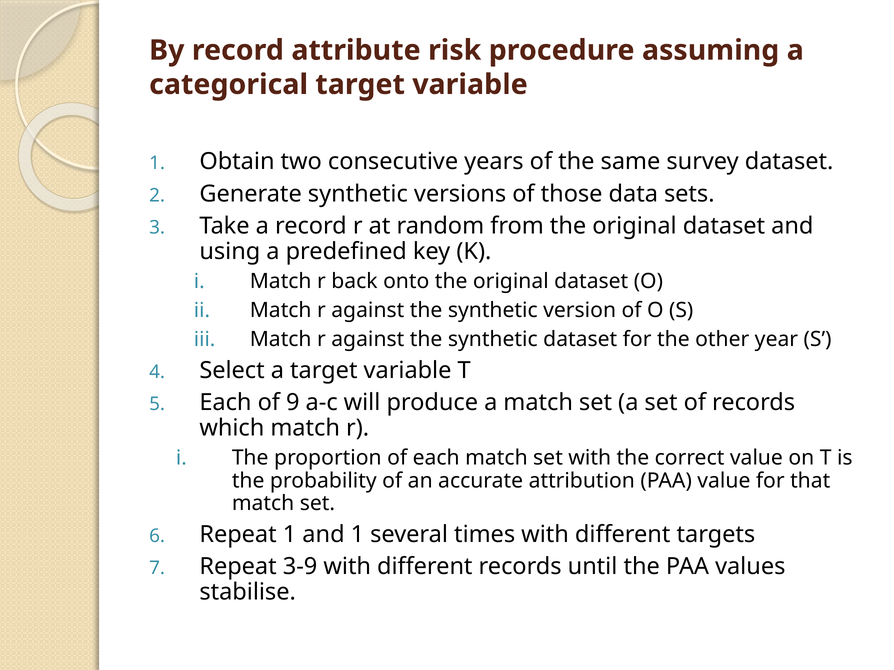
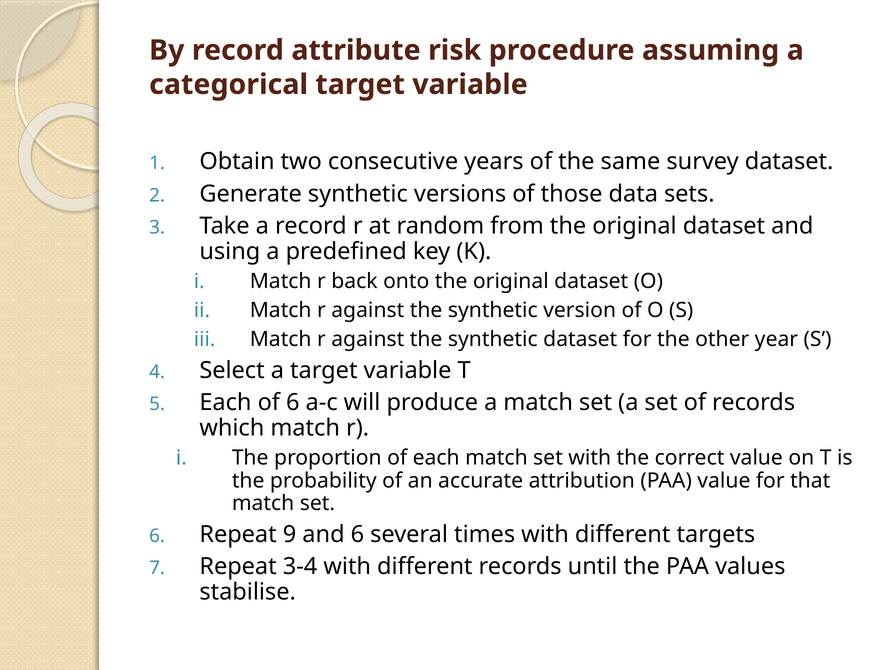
of 9: 9 -> 6
Repeat 1: 1 -> 9
and 1: 1 -> 6
3-9: 3-9 -> 3-4
